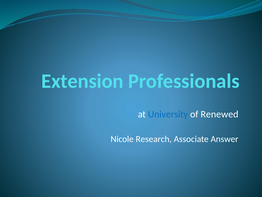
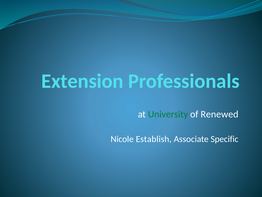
University colour: blue -> green
Research: Research -> Establish
Answer: Answer -> Specific
